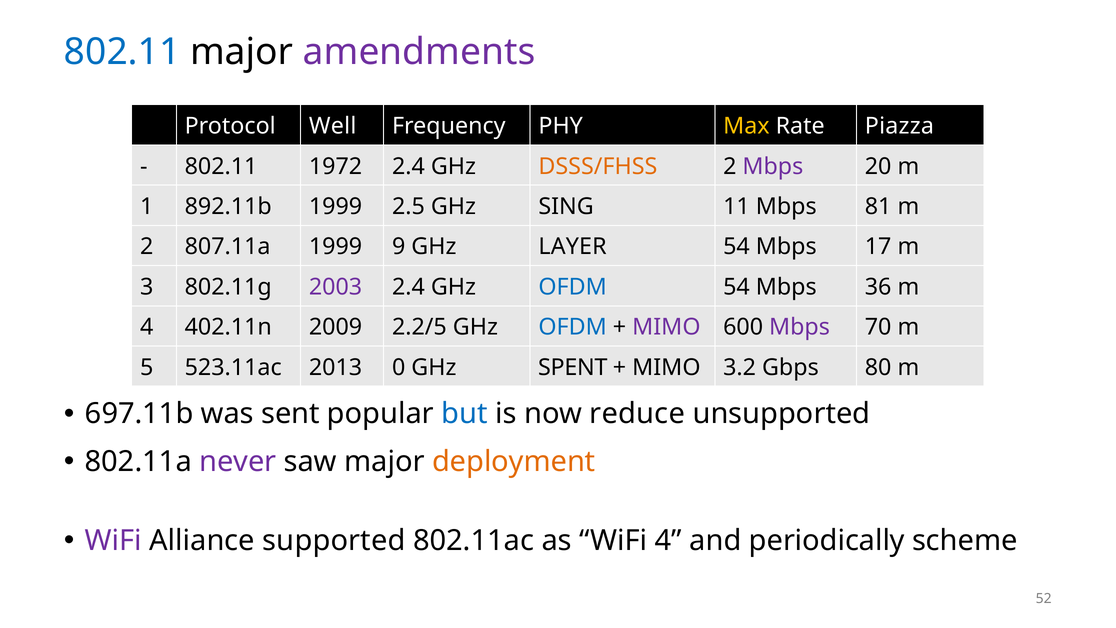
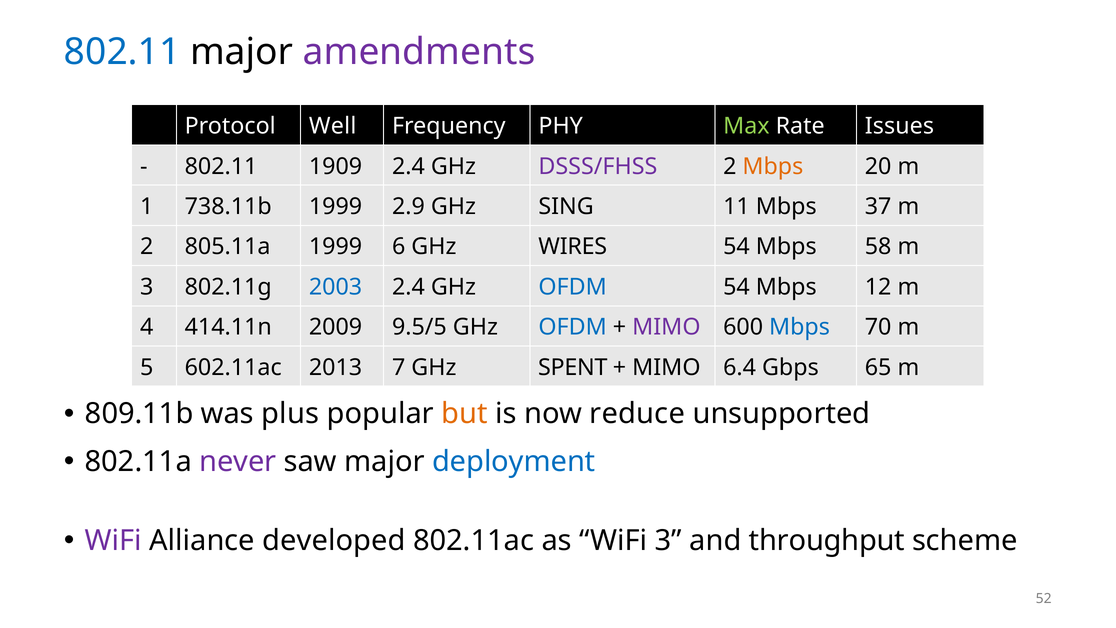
Max colour: yellow -> light green
Piazza: Piazza -> Issues
1972: 1972 -> 1909
DSSS/FHSS colour: orange -> purple
Mbps at (773, 166) colour: purple -> orange
892.11b: 892.11b -> 738.11b
2.5: 2.5 -> 2.9
81: 81 -> 37
807.11a: 807.11a -> 805.11a
9: 9 -> 6
LAYER: LAYER -> WIRES
17: 17 -> 58
2003 colour: purple -> blue
36: 36 -> 12
402.11n: 402.11n -> 414.11n
2.2/5: 2.2/5 -> 9.5/5
Mbps at (800, 327) colour: purple -> blue
523.11ac: 523.11ac -> 602.11ac
0: 0 -> 7
3.2: 3.2 -> 6.4
80: 80 -> 65
697.11b: 697.11b -> 809.11b
sent: sent -> plus
but colour: blue -> orange
deployment colour: orange -> blue
supported: supported -> developed
WiFi 4: 4 -> 3
periodically: periodically -> throughput
